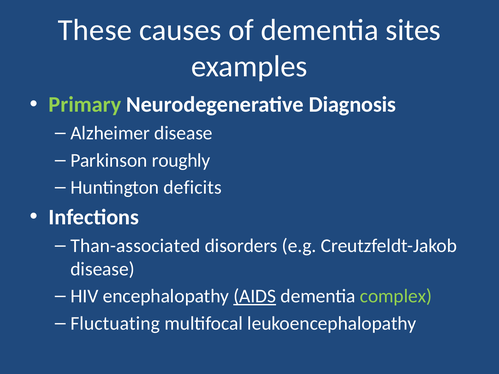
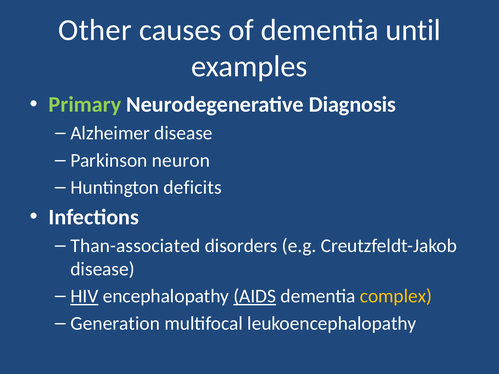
These: These -> Other
sites: sites -> until
roughly: roughly -> neuron
HIV underline: none -> present
complex colour: light green -> yellow
Fluctuating: Fluctuating -> Generation
